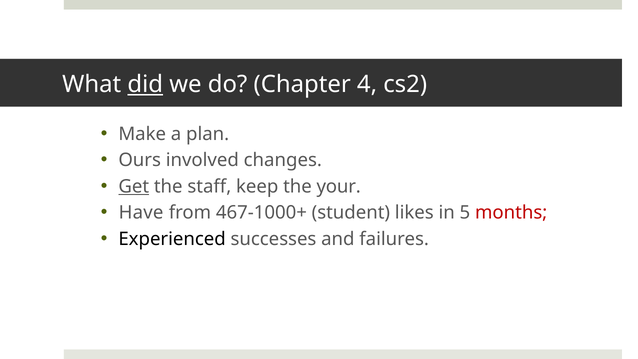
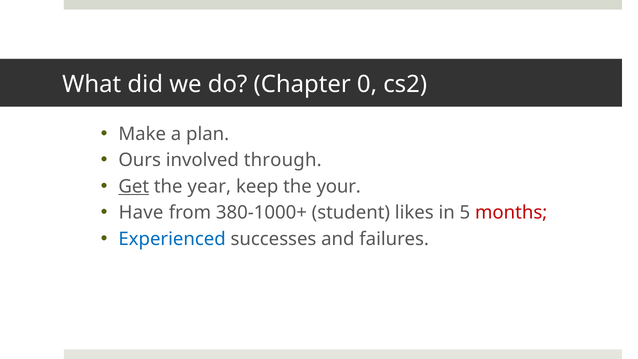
did underline: present -> none
4: 4 -> 0
changes: changes -> through
staff: staff -> year
467-1000+: 467-1000+ -> 380-1000+
Experienced colour: black -> blue
